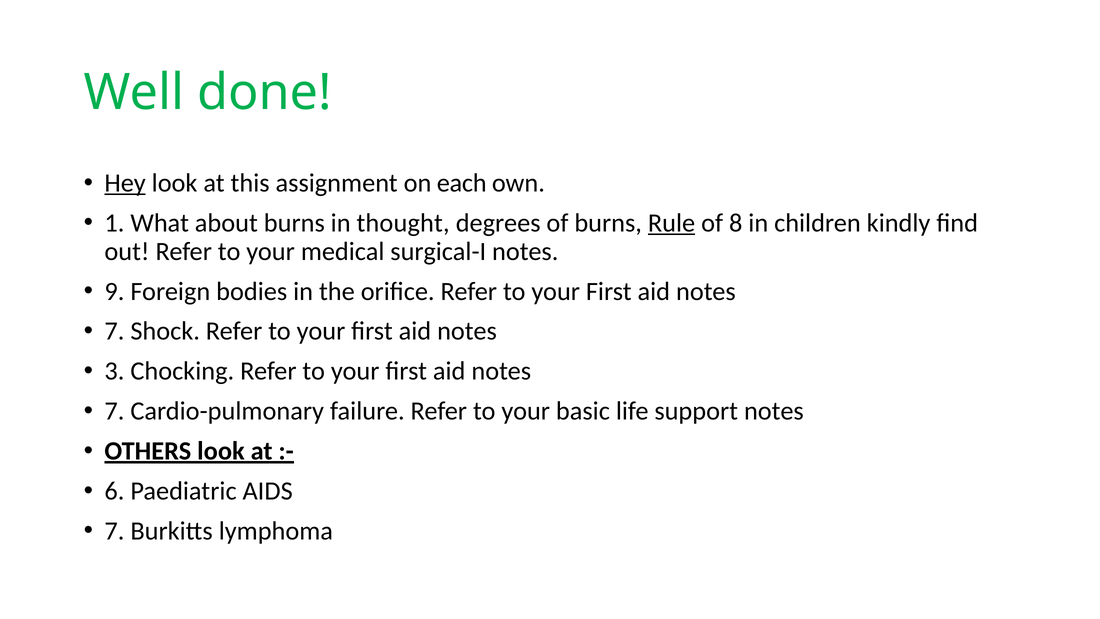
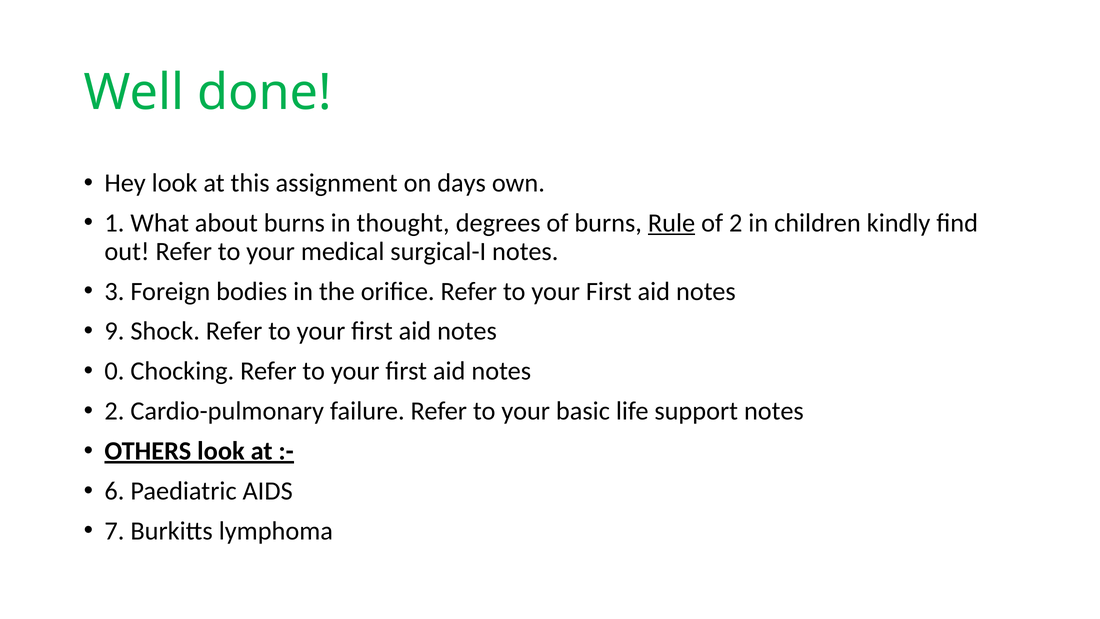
Hey underline: present -> none
each: each -> days
of 8: 8 -> 2
9: 9 -> 3
7 at (114, 331): 7 -> 9
3: 3 -> 0
7 at (114, 411): 7 -> 2
